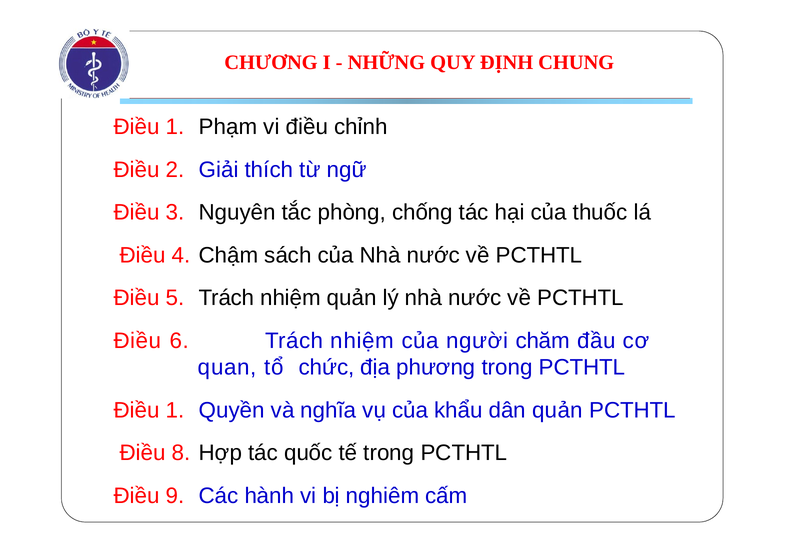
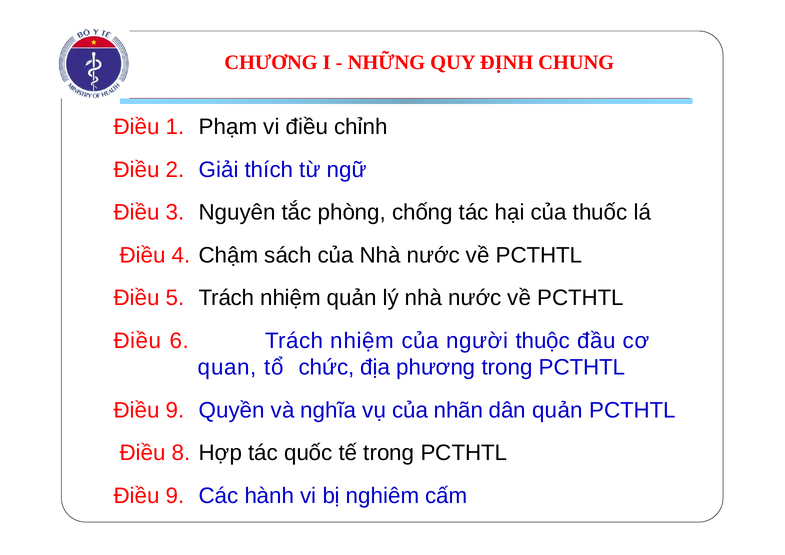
chăm: chăm -> thuộc
1 at (175, 410): 1 -> 9
khẩu: khẩu -> nhãn
